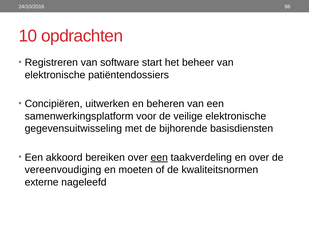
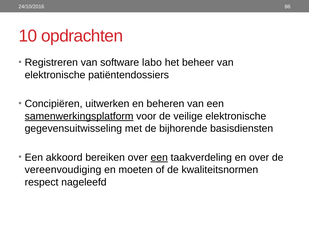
start: start -> labo
samenwerkingsplatform underline: none -> present
externe: externe -> respect
